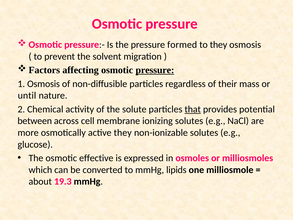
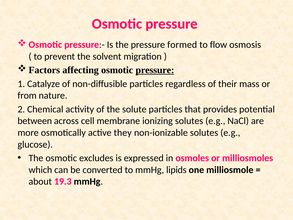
to they: they -> flow
1 Osmosis: Osmosis -> Catalyze
until: until -> from
that underline: present -> none
effective: effective -> excludes
